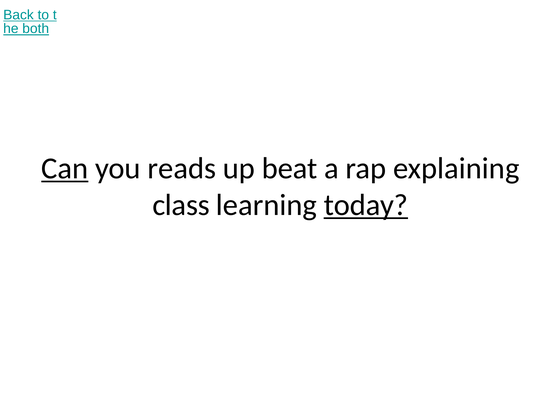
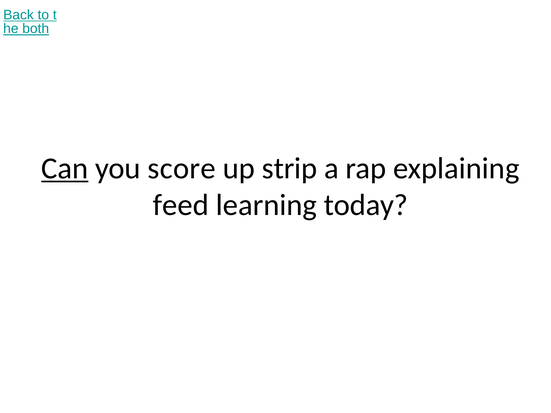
reads: reads -> score
beat: beat -> strip
class: class -> feed
today underline: present -> none
